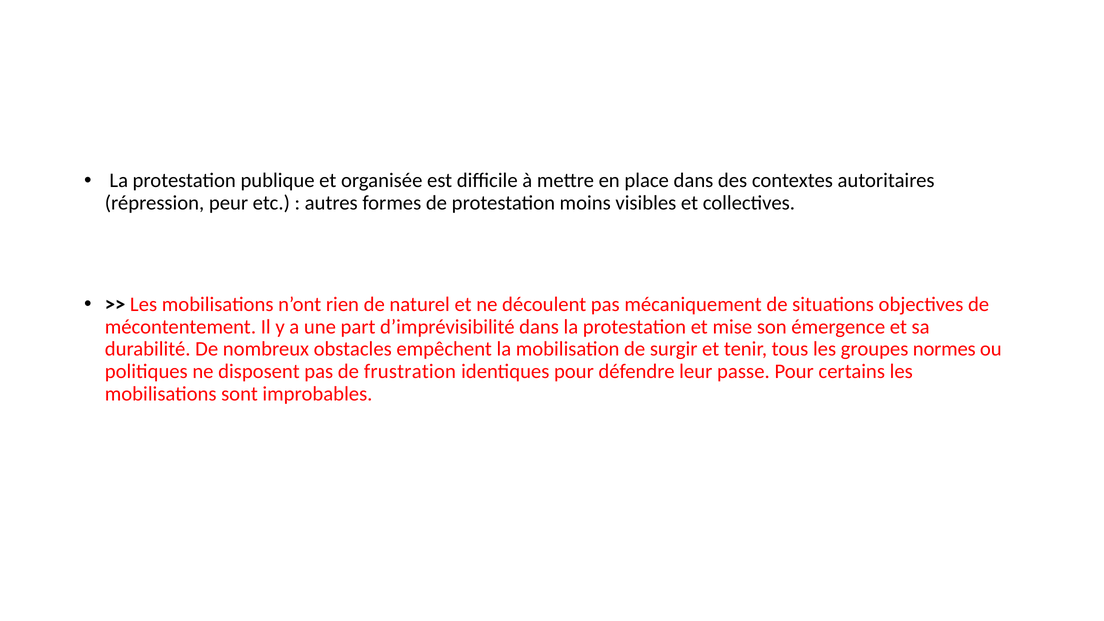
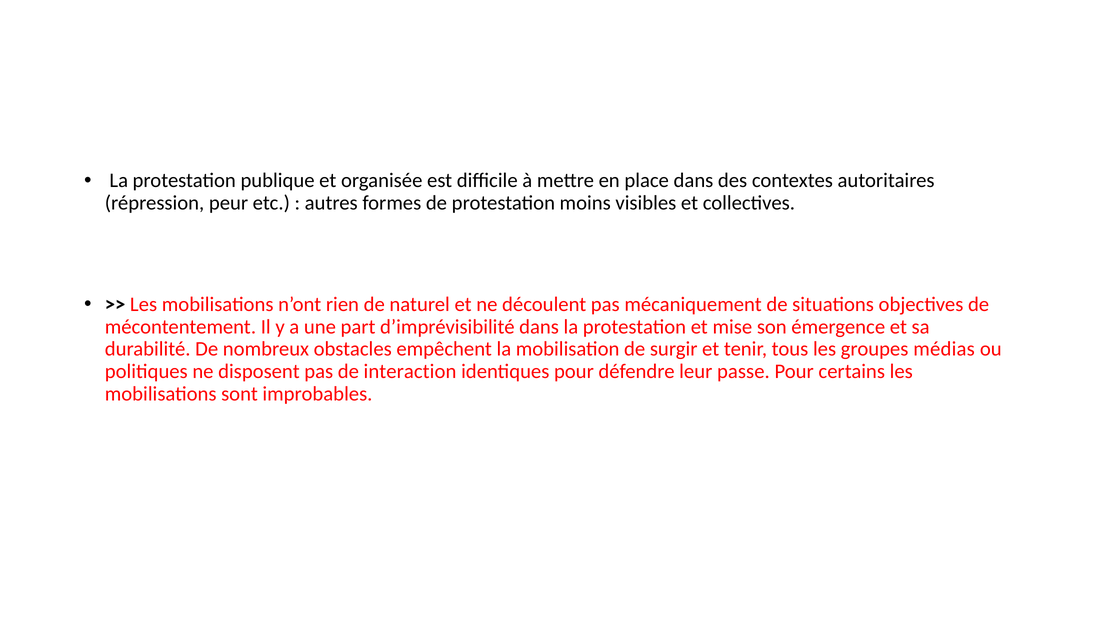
normes: normes -> médias
frustration: frustration -> interaction
